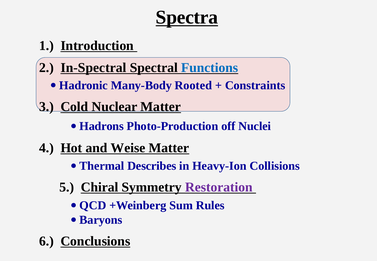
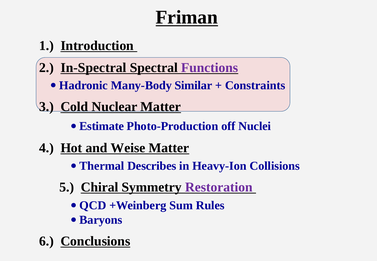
Spectra: Spectra -> Friman
Functions colour: blue -> purple
Rooted: Rooted -> Similar
Hadrons: Hadrons -> Estimate
